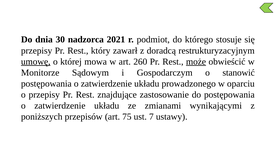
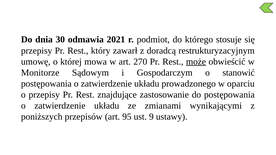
nadzorca: nadzorca -> odmawia
umowę underline: present -> none
260: 260 -> 270
75: 75 -> 95
7: 7 -> 9
